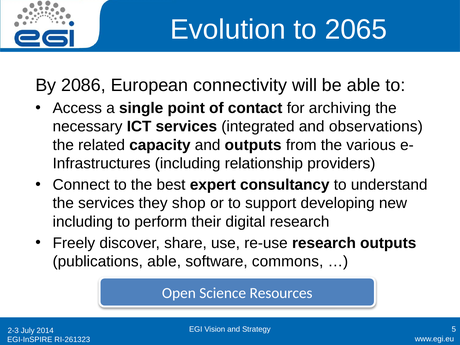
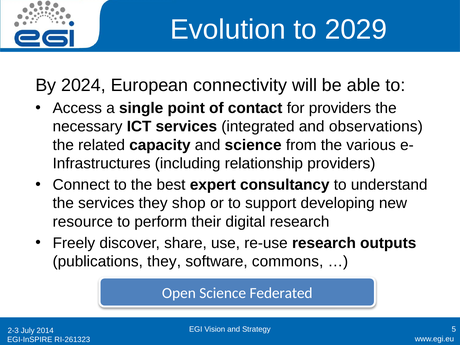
2065: 2065 -> 2029
2086: 2086 -> 2024
for archiving: archiving -> providers
and outputs: outputs -> science
including at (83, 222): including -> resource
publications able: able -> they
Resources: Resources -> Federated
